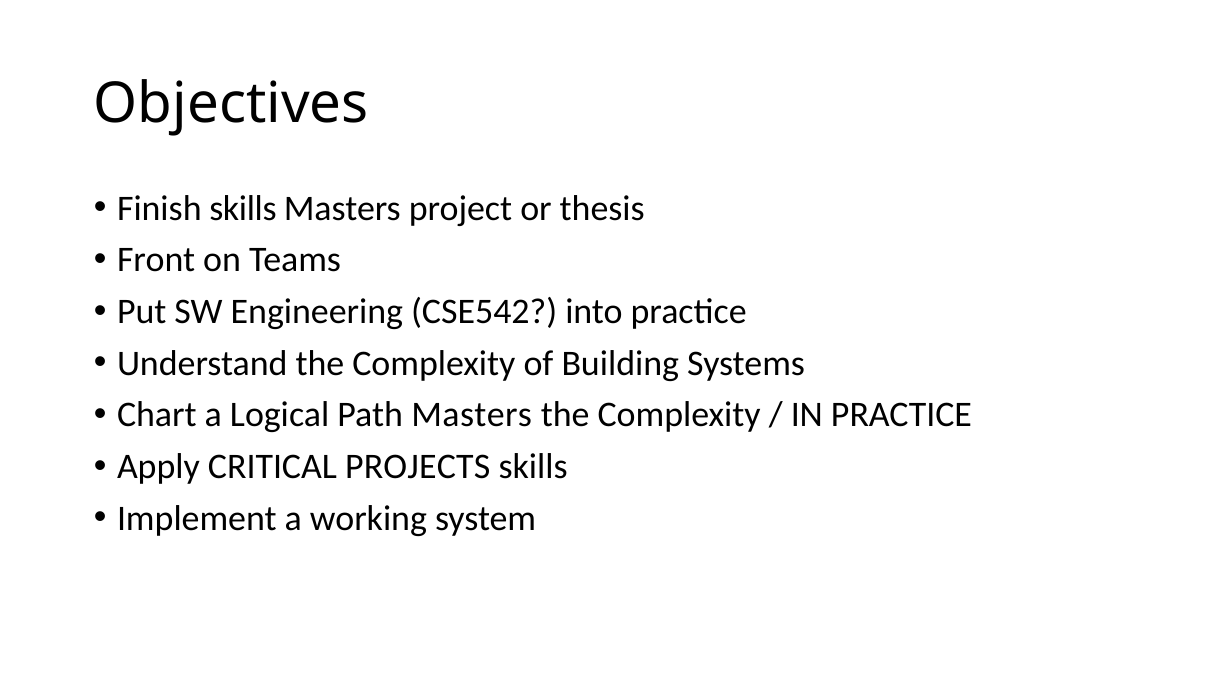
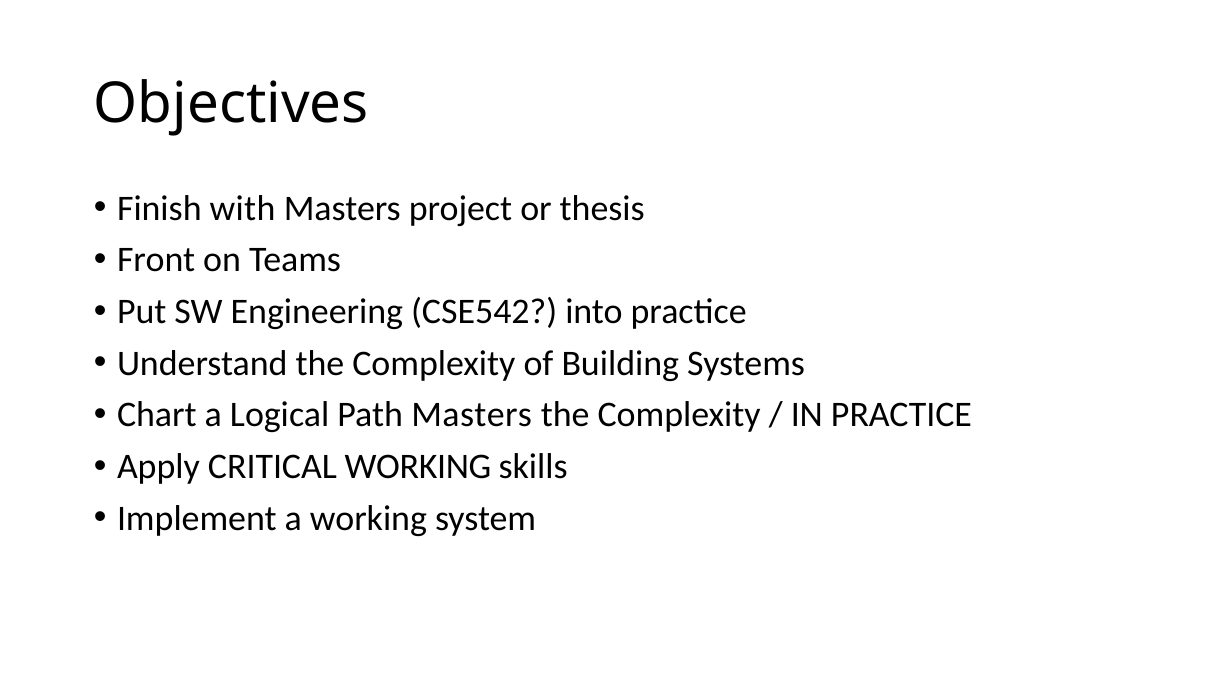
Finish skills: skills -> with
CRITICAL PROJECTS: PROJECTS -> WORKING
